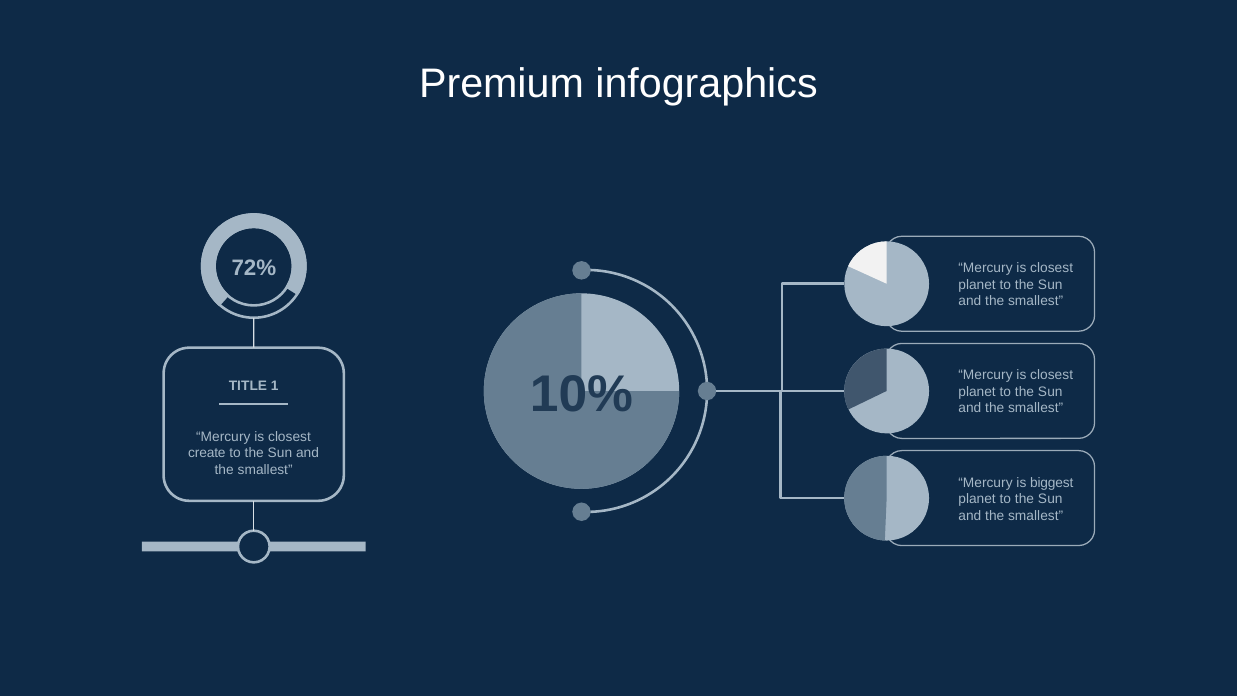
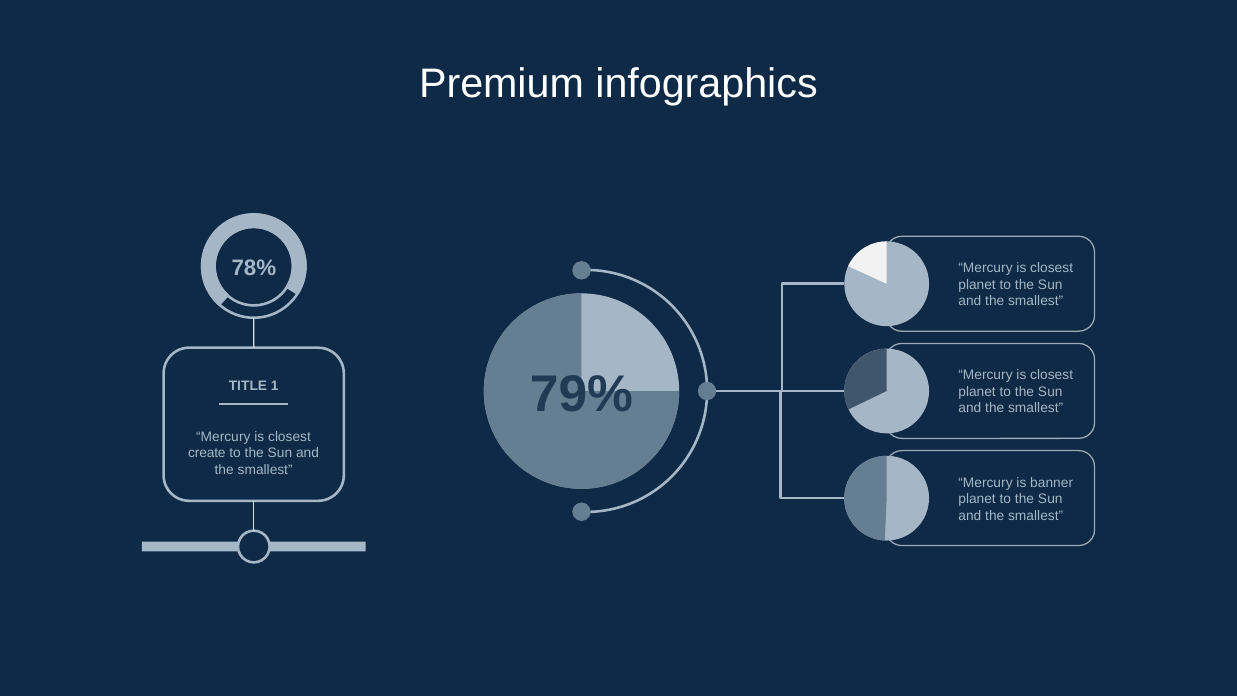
72%: 72% -> 78%
10%: 10% -> 79%
biggest: biggest -> banner
